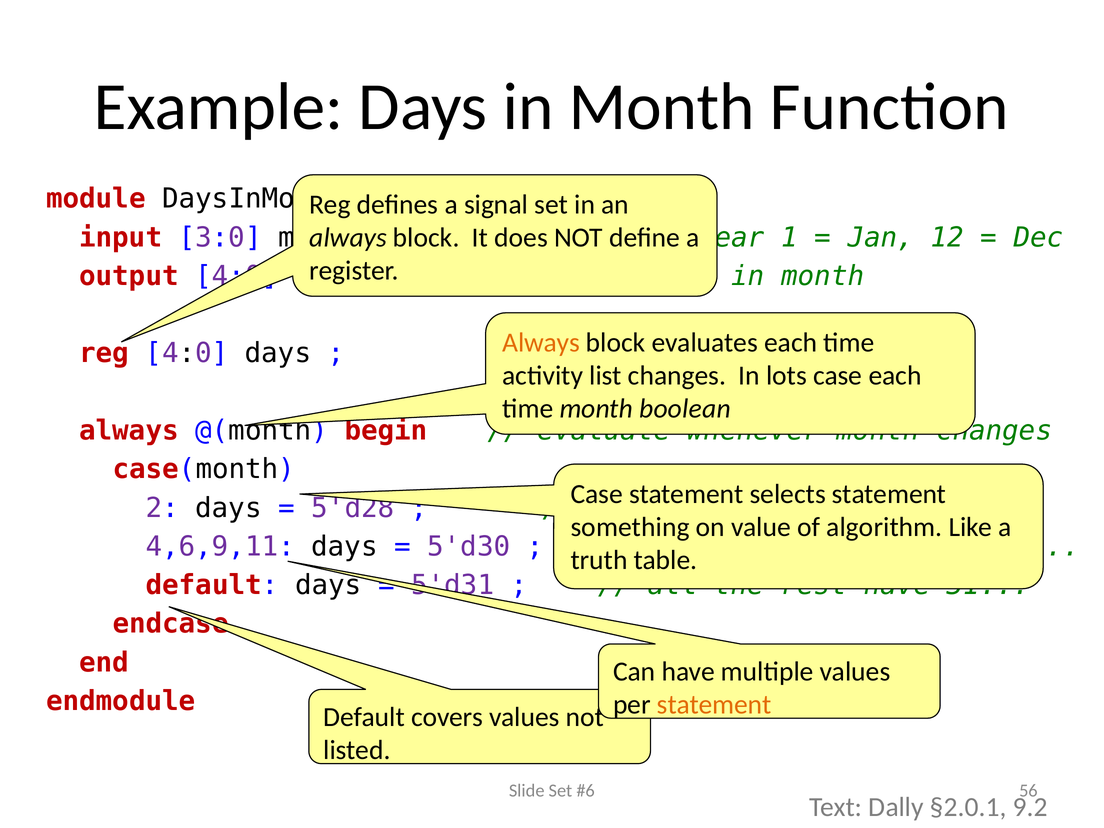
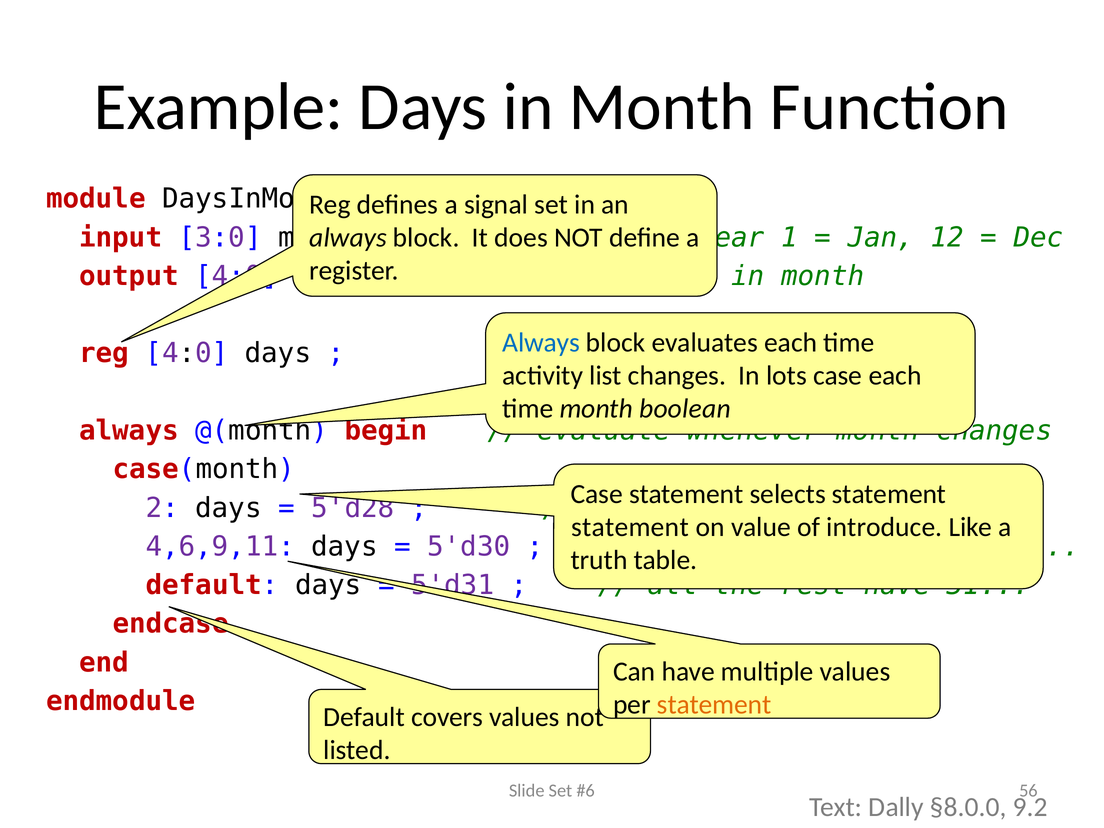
Always at (541, 343) colour: orange -> blue
something at (630, 527): something -> statement
algorithm: algorithm -> introduce
§2.0.1: §2.0.1 -> §8.0.0
